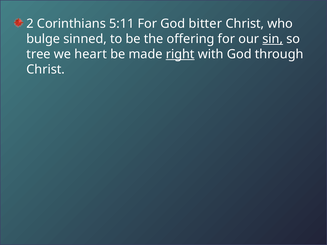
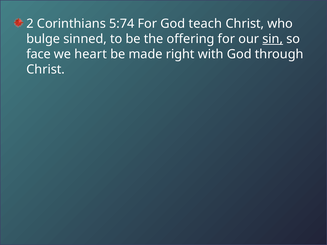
5:11: 5:11 -> 5:74
bitter: bitter -> teach
tree: tree -> face
right underline: present -> none
